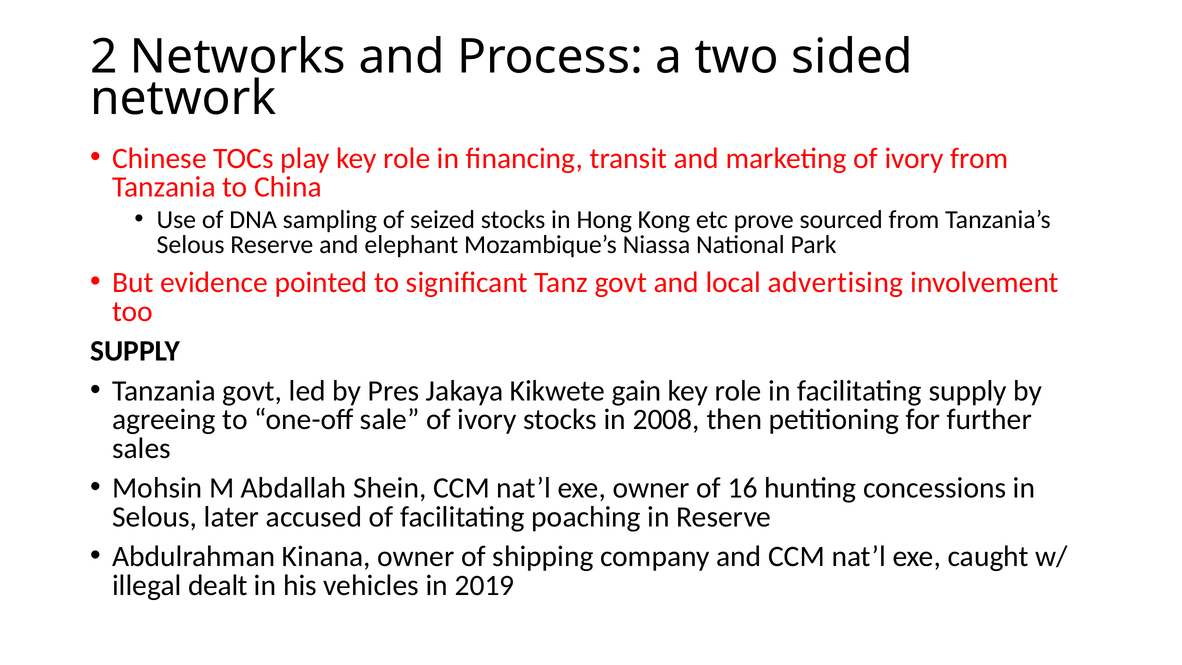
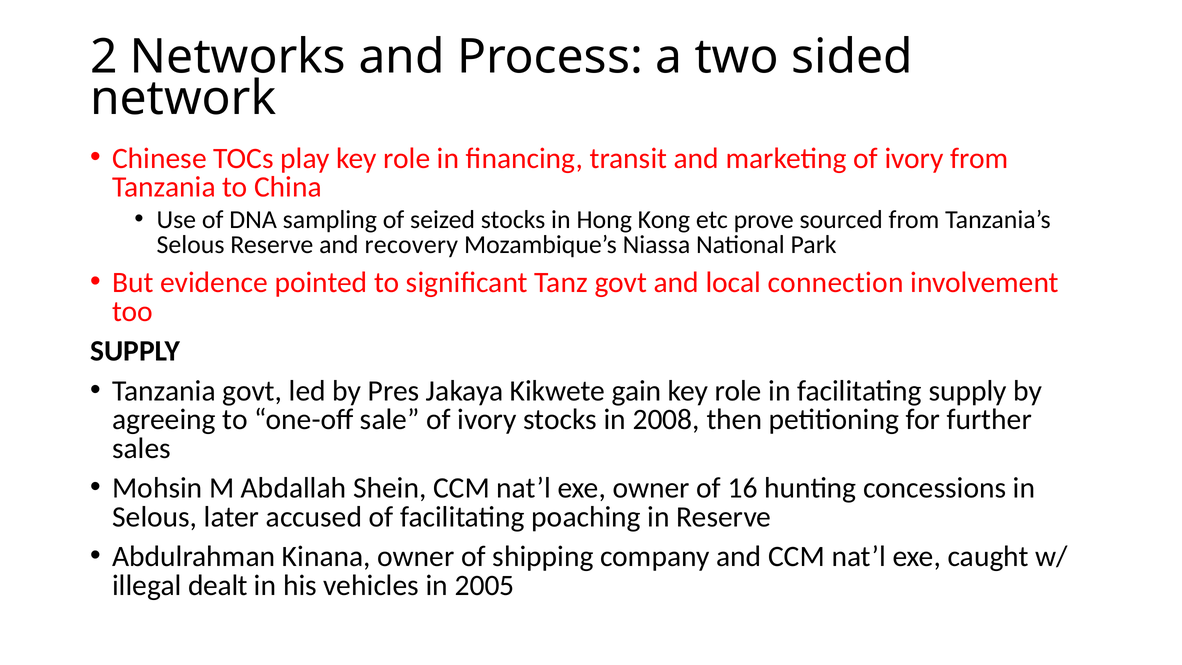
elephant: elephant -> recovery
advertising: advertising -> connection
2019: 2019 -> 2005
